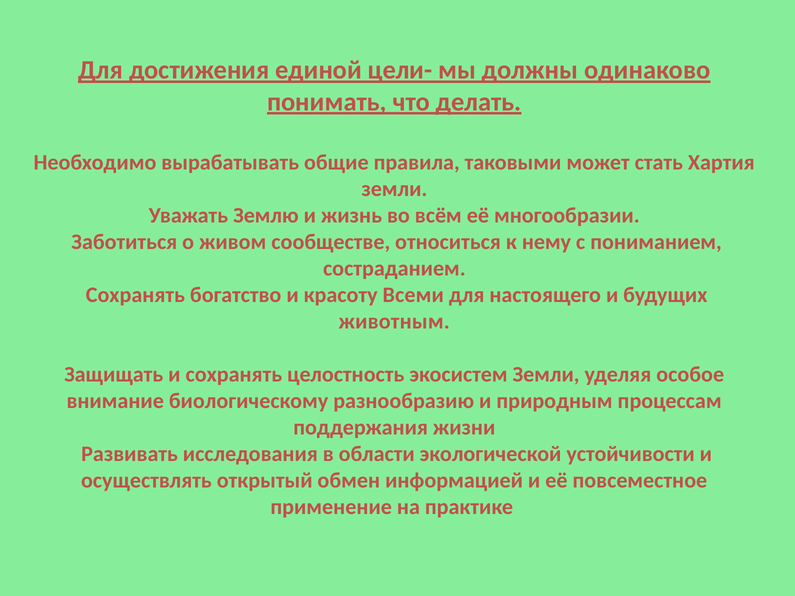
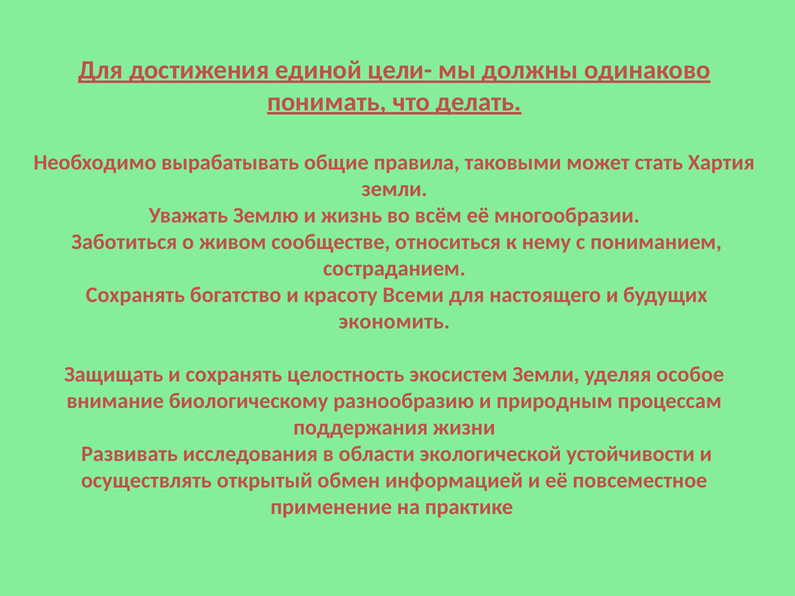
животным: животным -> экономить
